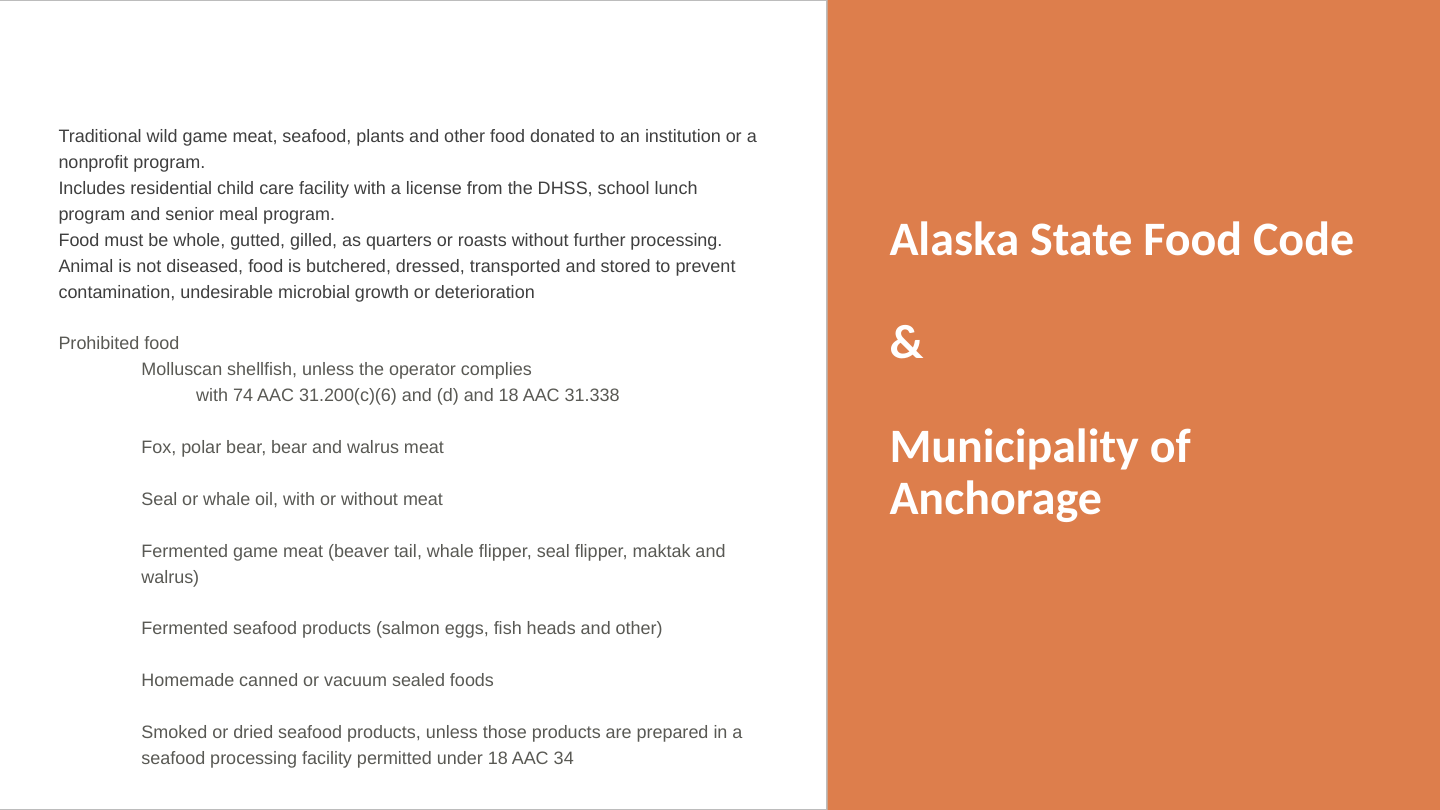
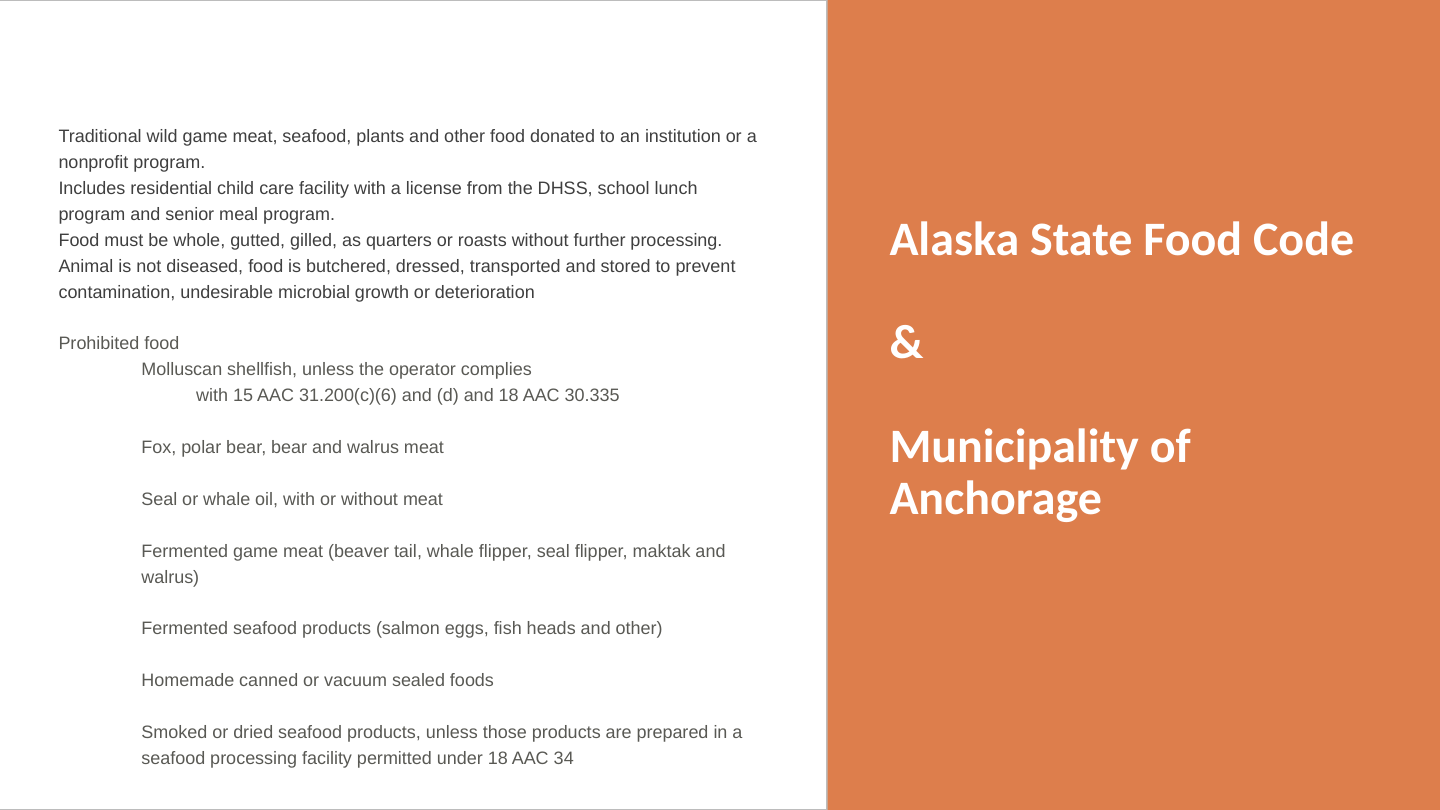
74: 74 -> 15
31.338: 31.338 -> 30.335
